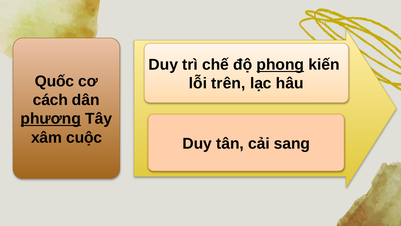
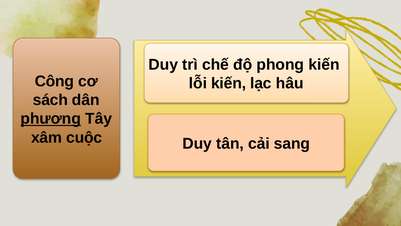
phong underline: present -> none
Quốc: Quốc -> Công
lỗi trên: trên -> kiến
cách: cách -> sách
